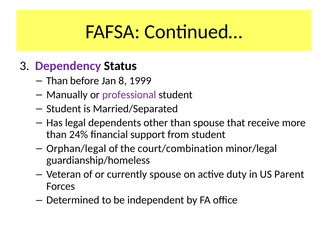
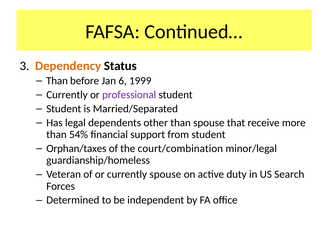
Dependency colour: purple -> orange
8: 8 -> 6
Manually at (67, 95): Manually -> Currently
24%: 24% -> 54%
Orphan/legal: Orphan/legal -> Orphan/taxes
Parent: Parent -> Search
